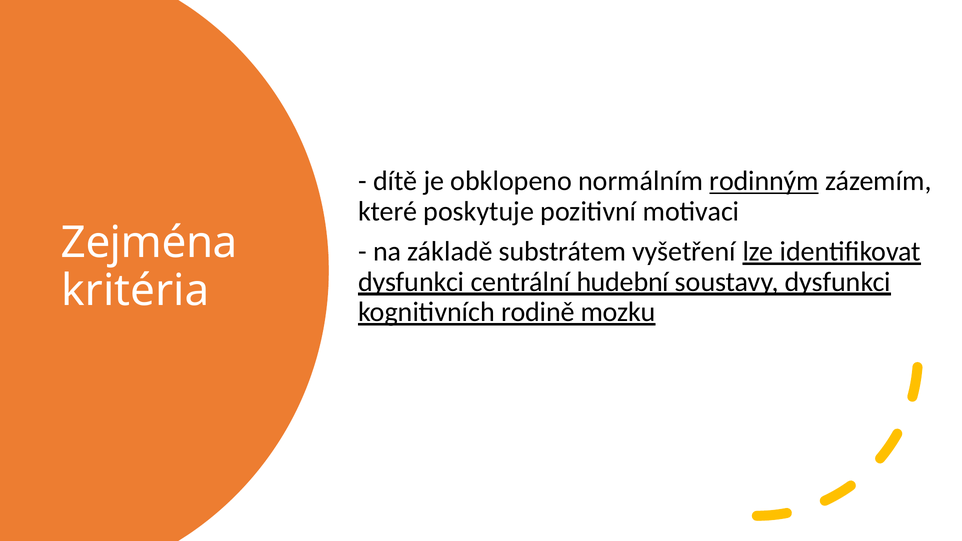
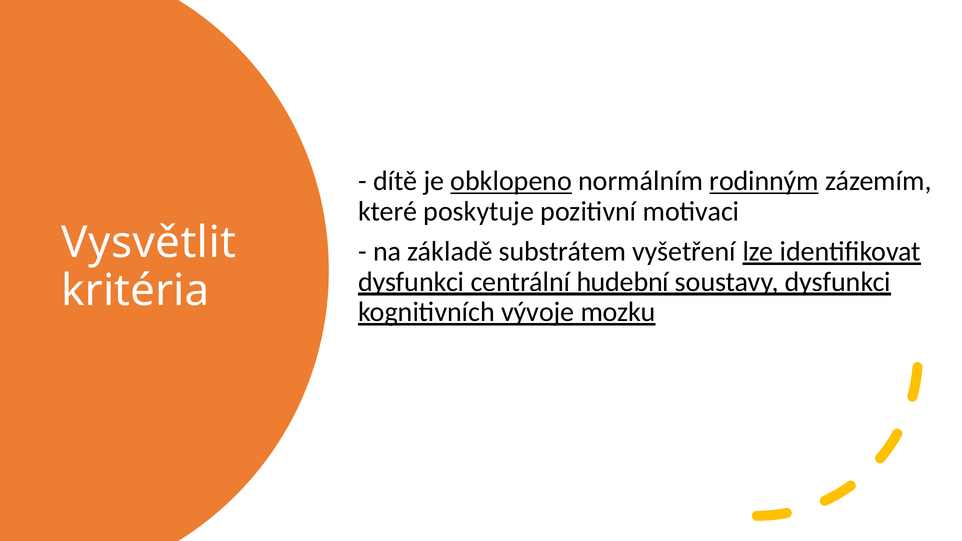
obklopeno underline: none -> present
Zejména: Zejména -> Vysvětlit
rodině: rodině -> vývoje
